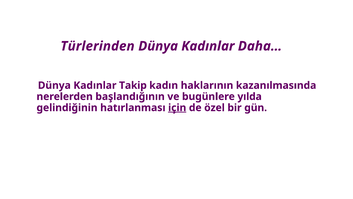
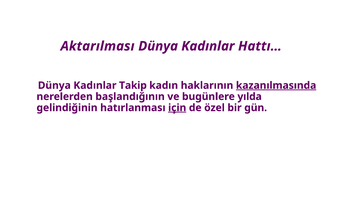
Türlerinden: Türlerinden -> Aktarılması
Daha…: Daha… -> Hattı…
kazanılmasında underline: none -> present
